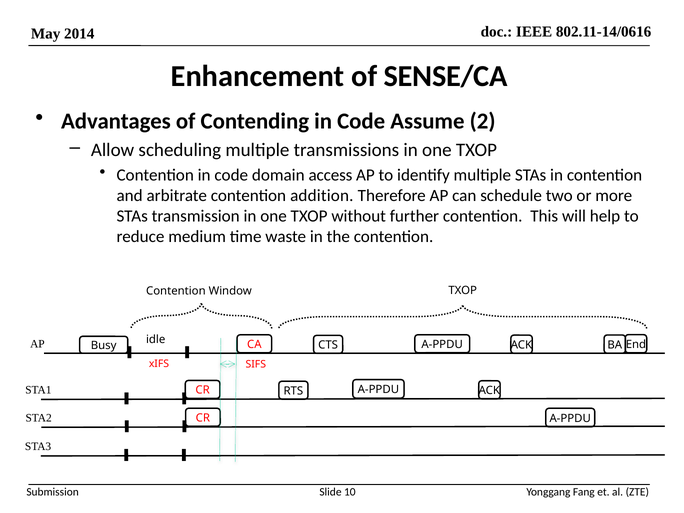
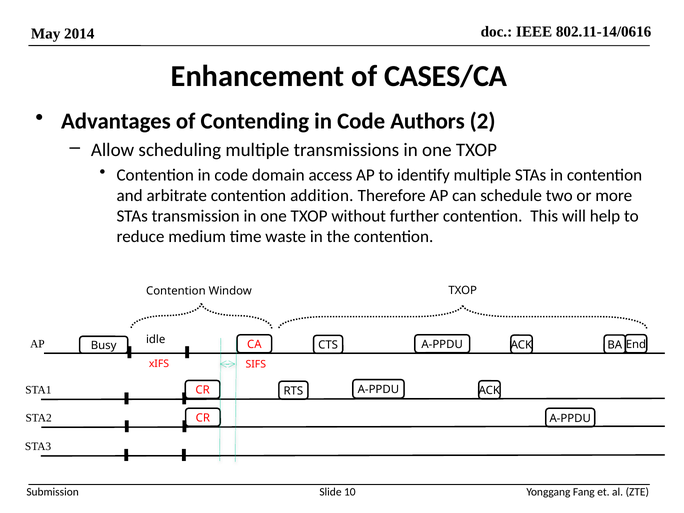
SENSE/CA: SENSE/CA -> CASES/CA
Assume: Assume -> Authors
